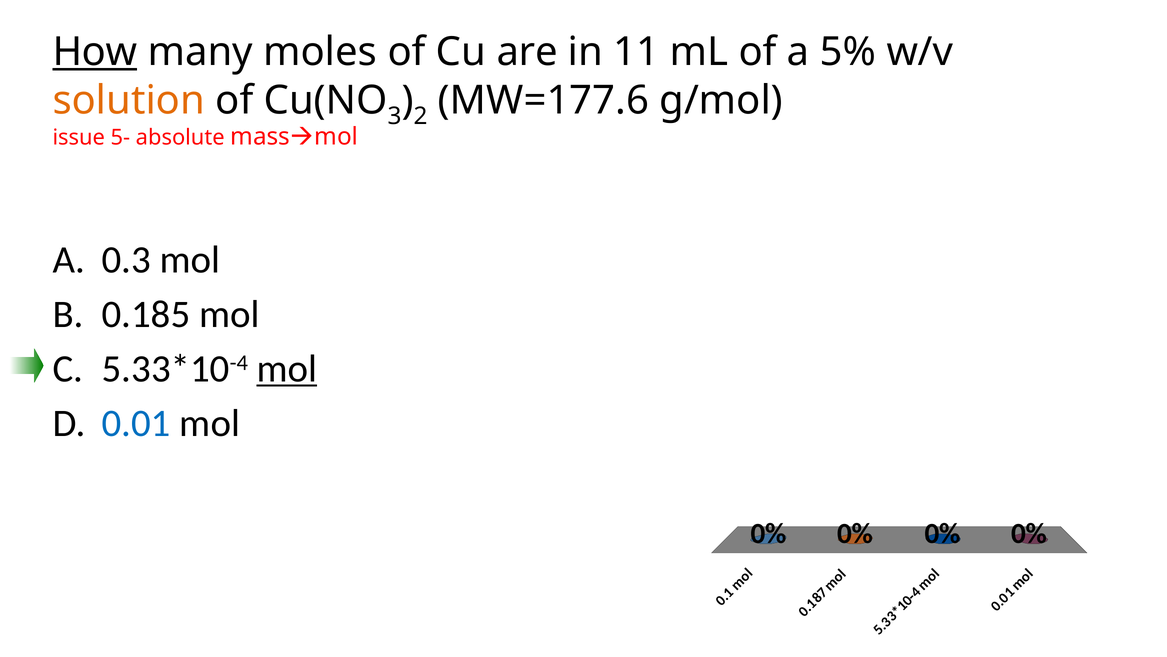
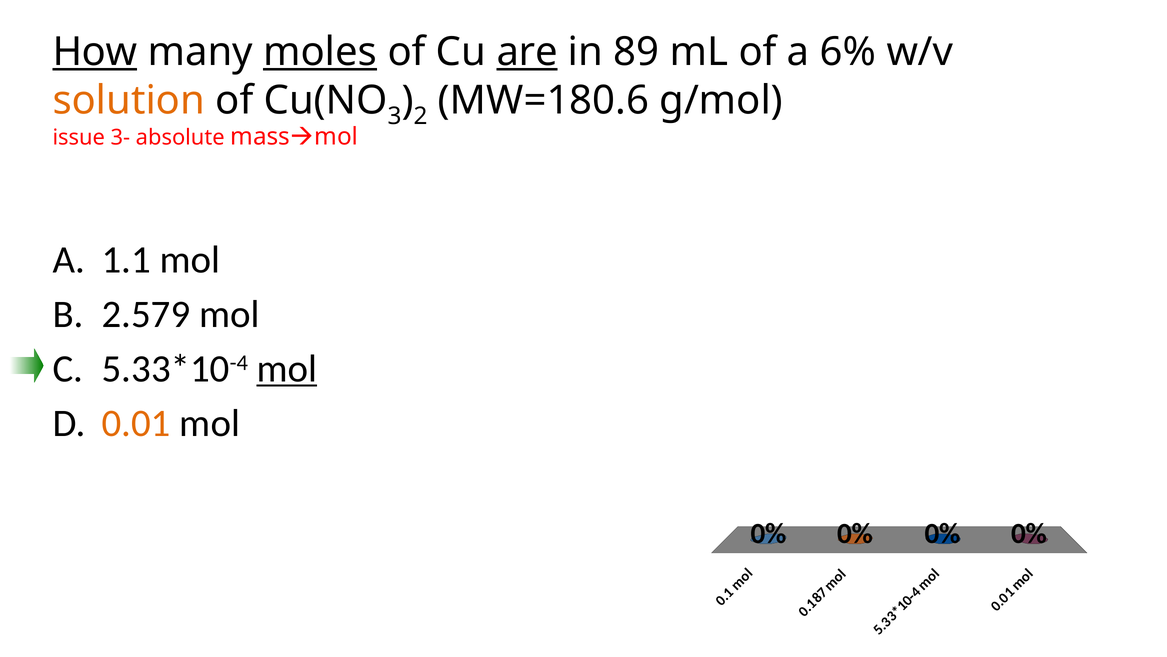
moles underline: none -> present
are underline: none -> present
11: 11 -> 89
5%: 5% -> 6%
MW=177.6: MW=177.6 -> MW=180.6
5-: 5- -> 3-
0.3: 0.3 -> 1.1
0.185: 0.185 -> 2.579
0.01 colour: blue -> orange
